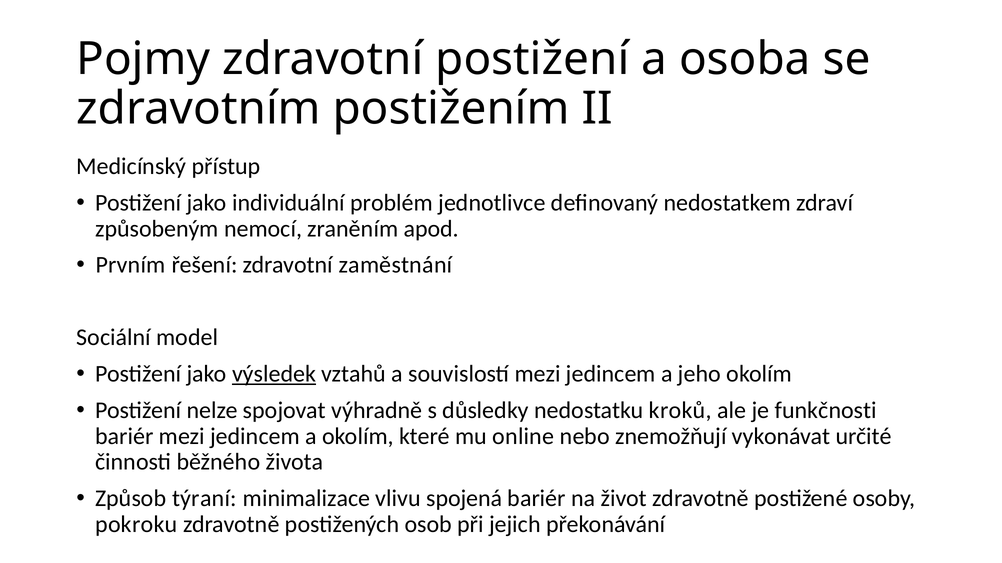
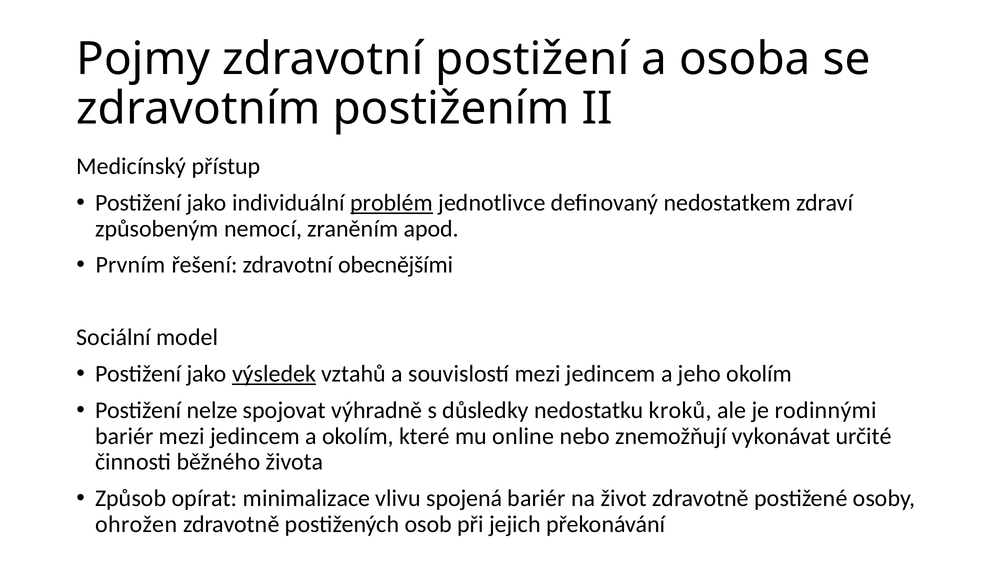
problém underline: none -> present
zaměstnání: zaměstnání -> obecnějšími
funkčnosti: funkčnosti -> rodinnými
týraní: týraní -> opírat
pokroku: pokroku -> ohrožen
